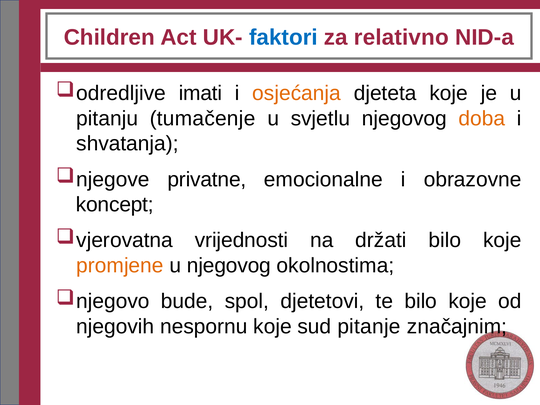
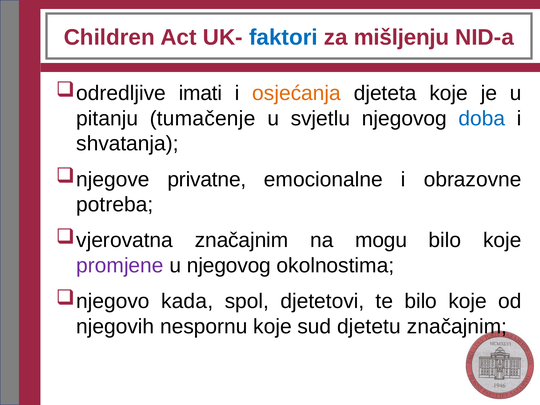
relativno: relativno -> mišljenju
doba colour: orange -> blue
koncept: koncept -> potreba
vrijednosti at (242, 240): vrijednosti -> značajnim
držati: držati -> mogu
promjene colour: orange -> purple
bude: bude -> kada
pitanje: pitanje -> djetetu
